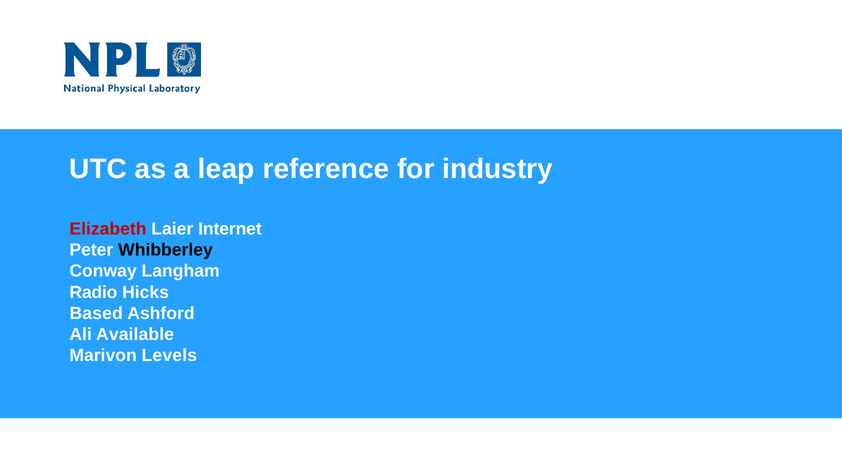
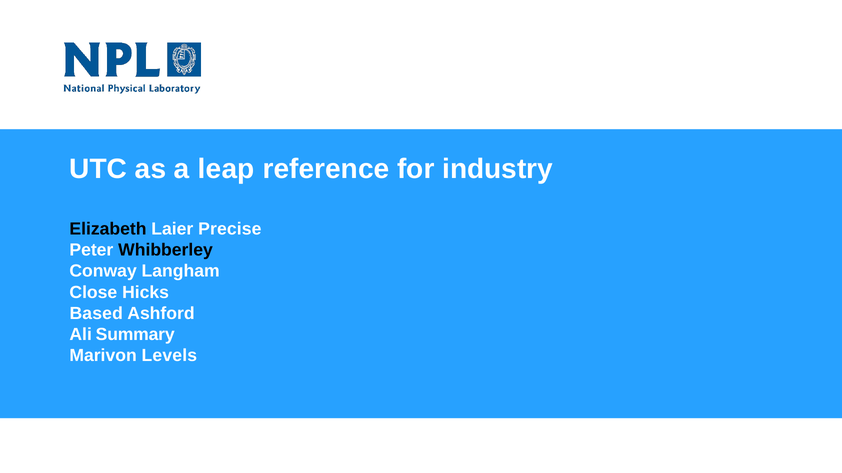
Elizabeth colour: red -> black
Internet: Internet -> Precise
Radio: Radio -> Close
Available: Available -> Summary
